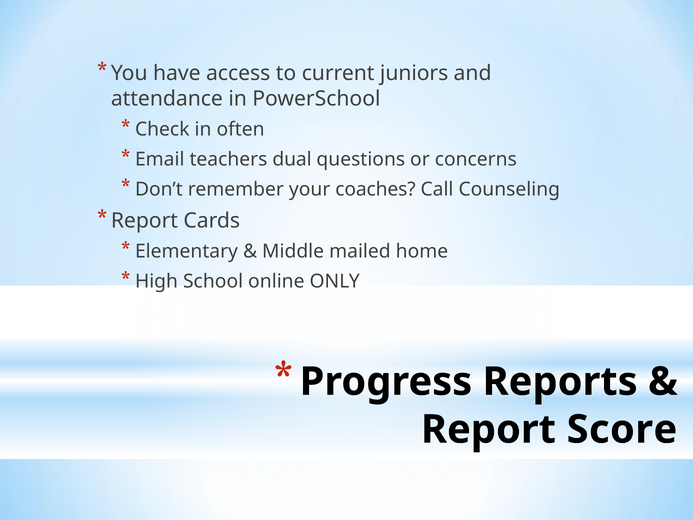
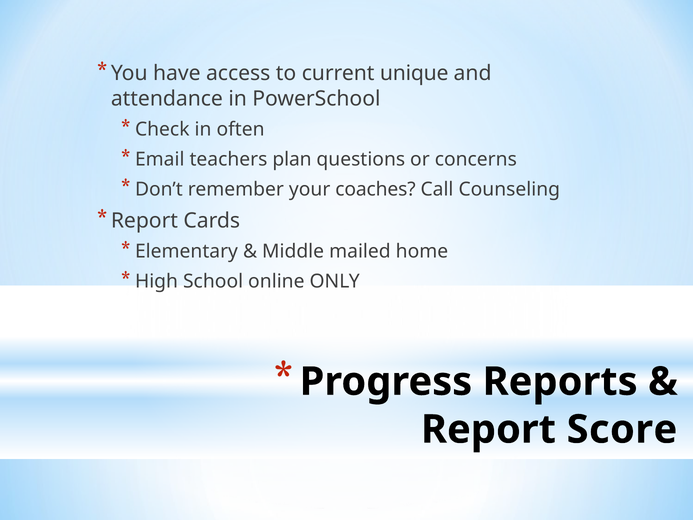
juniors: juniors -> unique
dual: dual -> plan
